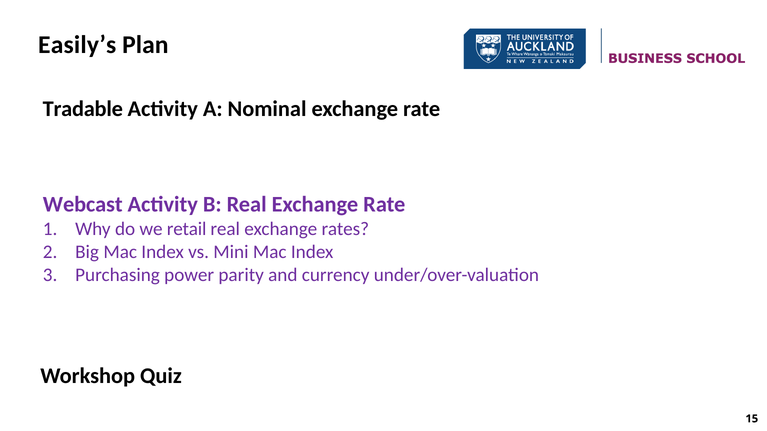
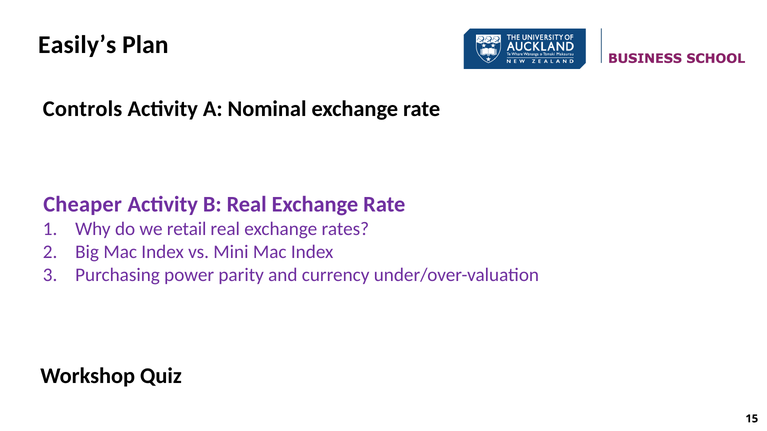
Tradable: Tradable -> Controls
Webcast: Webcast -> Cheaper
